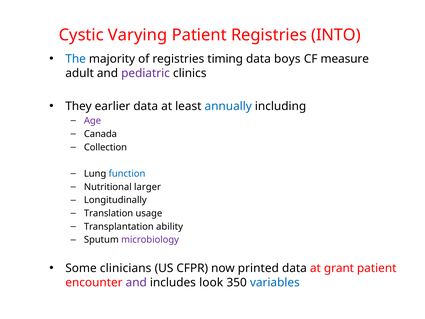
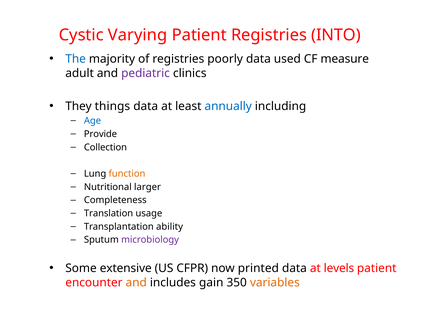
timing: timing -> poorly
boys: boys -> used
earlier: earlier -> things
Age colour: purple -> blue
Canada: Canada -> Provide
function colour: blue -> orange
Longitudinally: Longitudinally -> Completeness
clinicians: clinicians -> extensive
grant: grant -> levels
and at (136, 282) colour: purple -> orange
look: look -> gain
variables colour: blue -> orange
